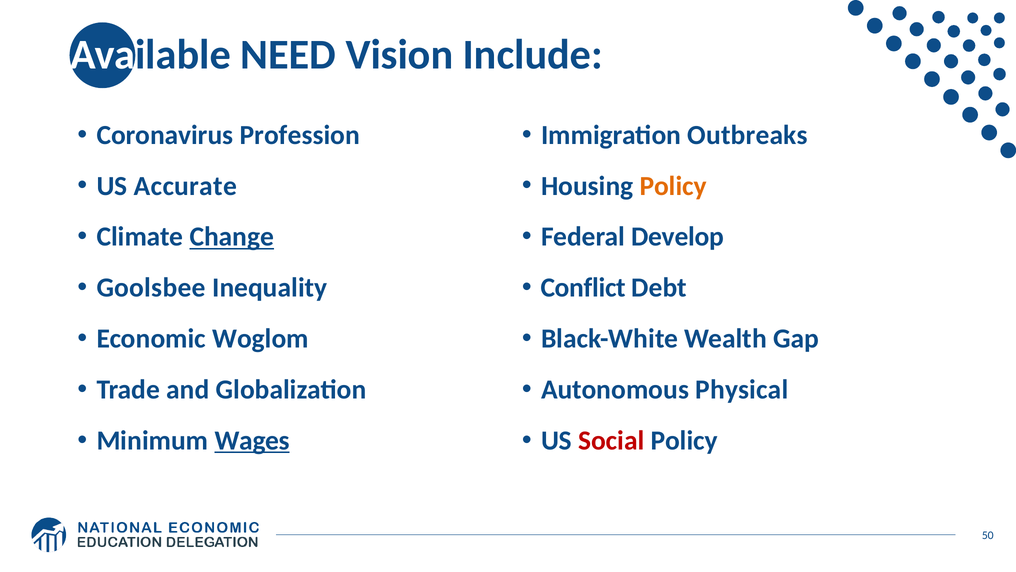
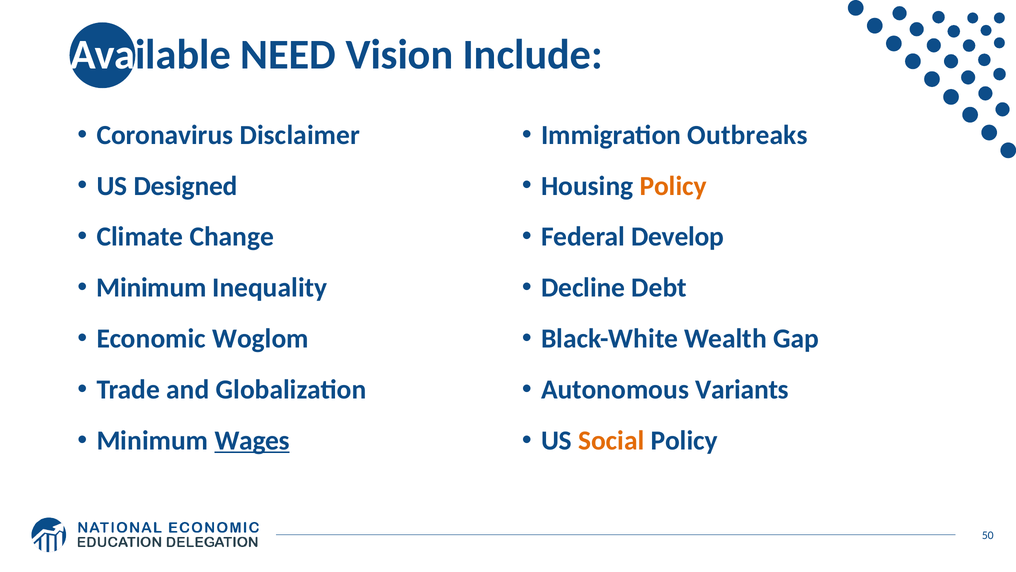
Profession: Profession -> Disclaimer
Accurate: Accurate -> Designed
Change underline: present -> none
Goolsbee at (151, 288): Goolsbee -> Minimum
Conflict: Conflict -> Decline
Physical: Physical -> Variants
Social colour: red -> orange
